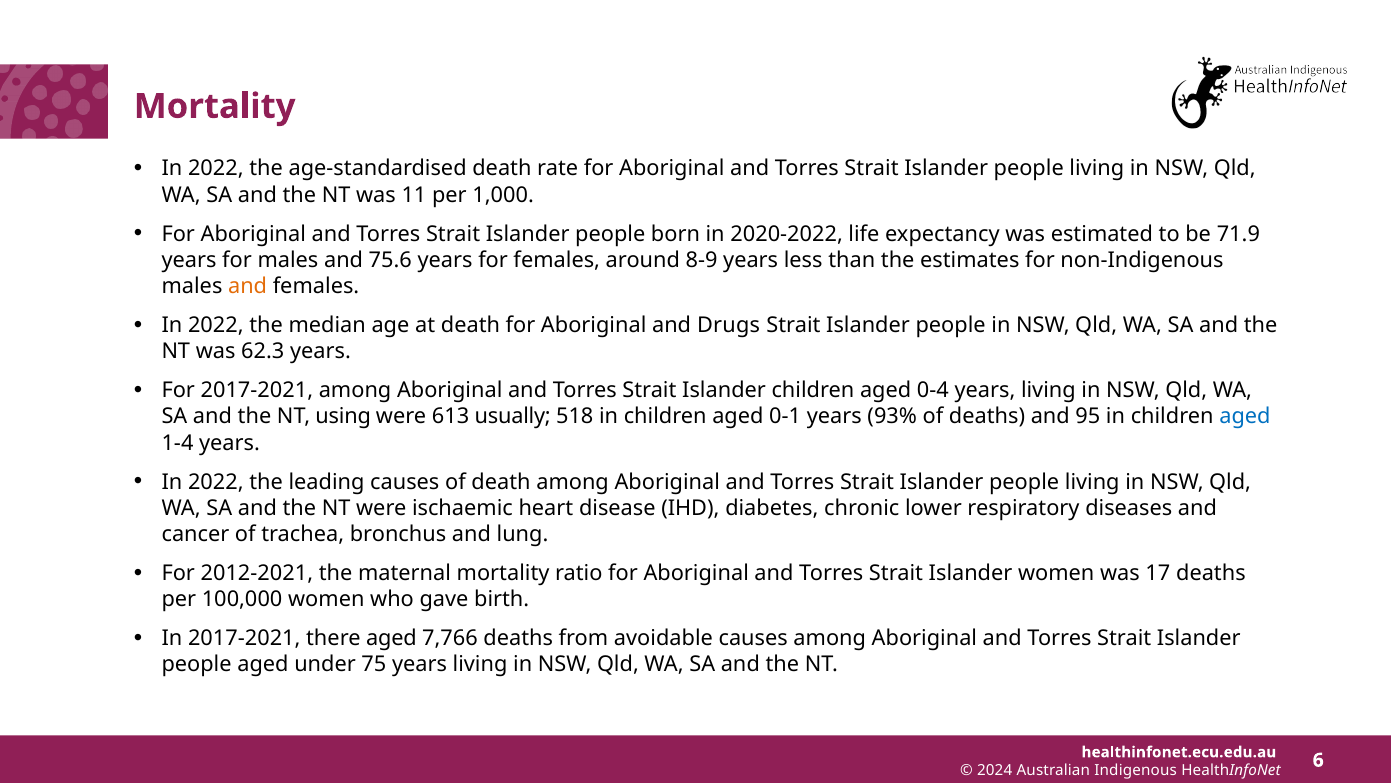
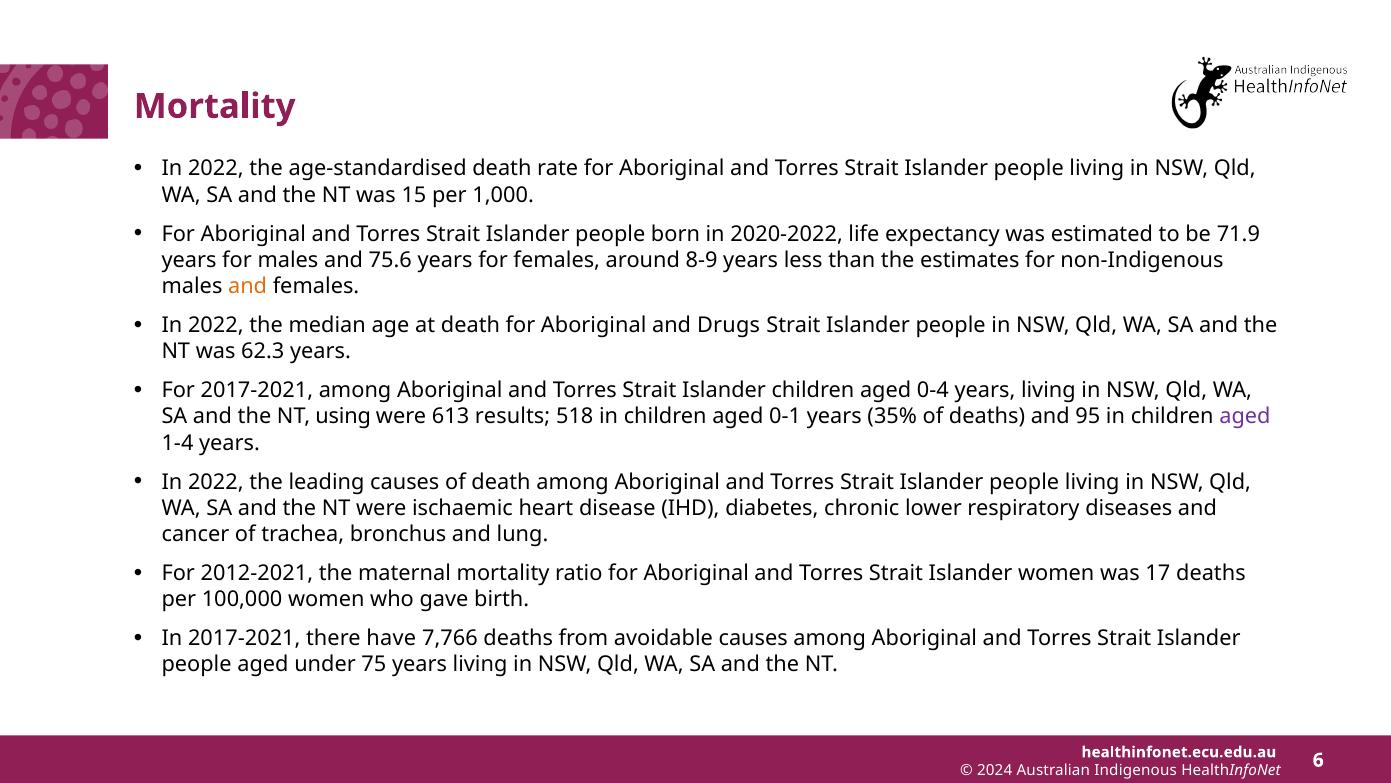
11: 11 -> 15
usually: usually -> results
93%: 93% -> 35%
aged at (1245, 416) colour: blue -> purple
there aged: aged -> have
